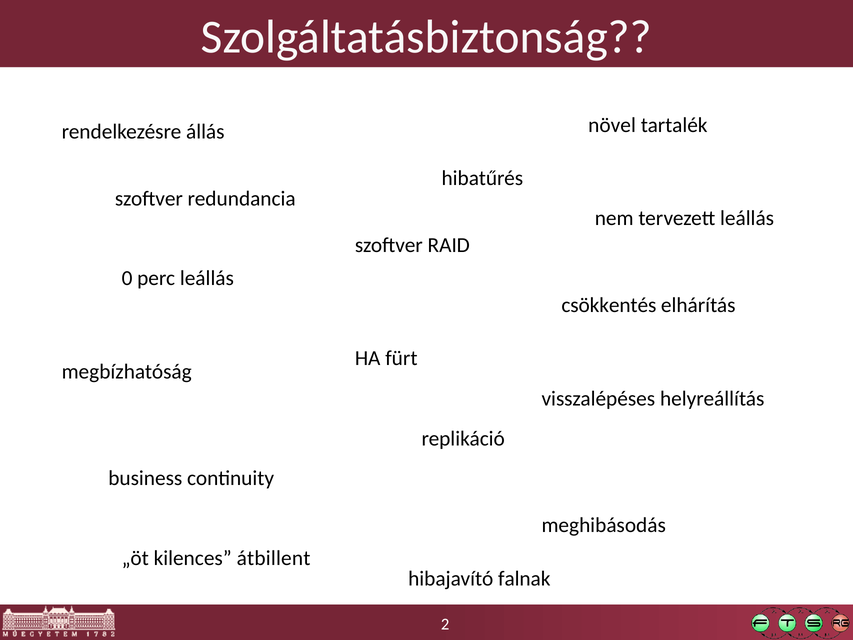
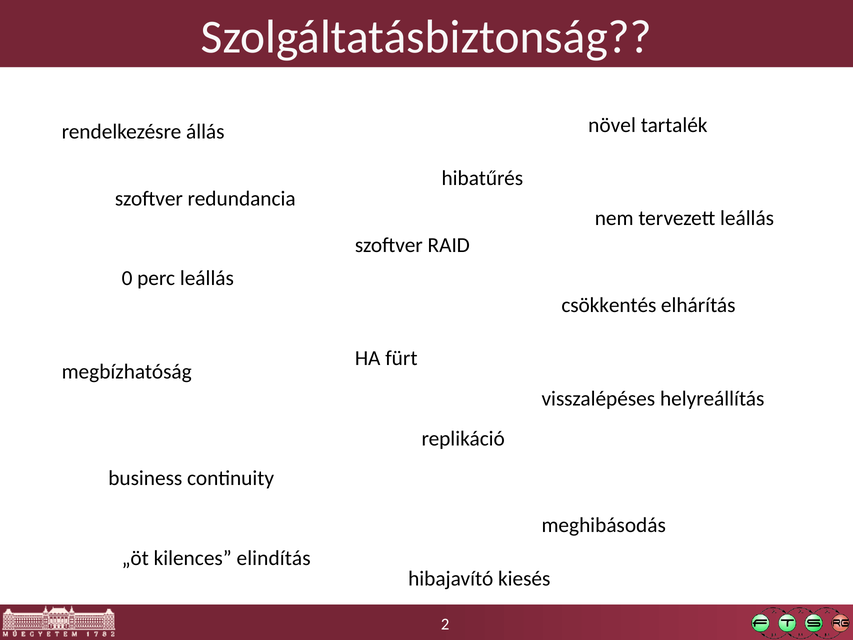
átbillent: átbillent -> elindítás
falnak: falnak -> kiesés
